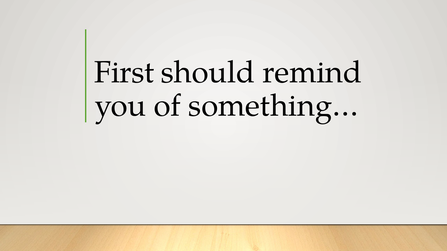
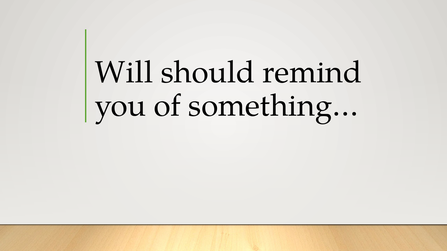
First: First -> Will
